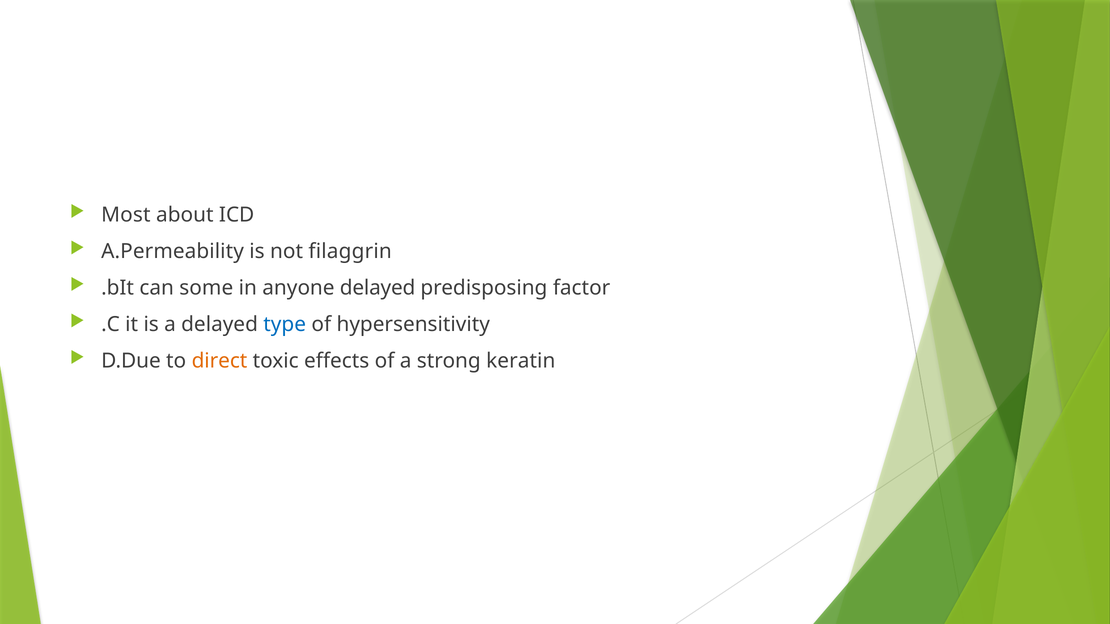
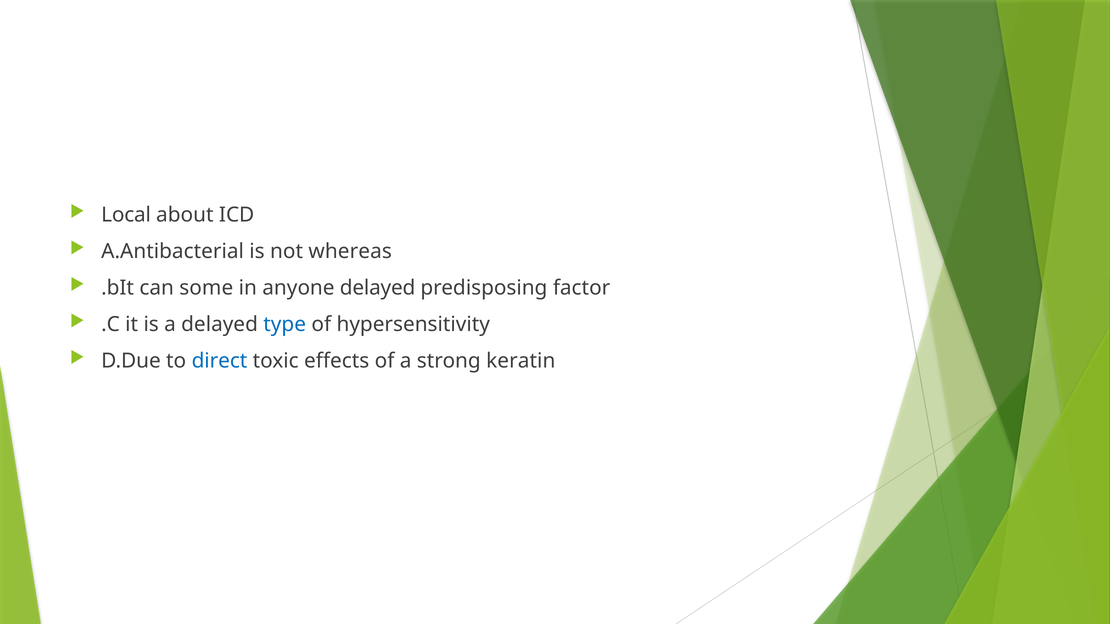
Most: Most -> Local
A.Permeability: A.Permeability -> A.Antibacterial
filaggrin: filaggrin -> whereas
direct colour: orange -> blue
